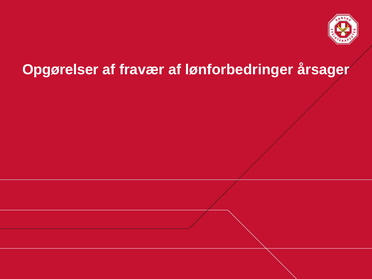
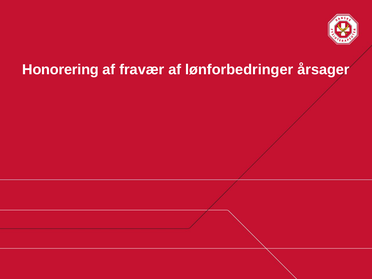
Opgørelser: Opgørelser -> Honorering
